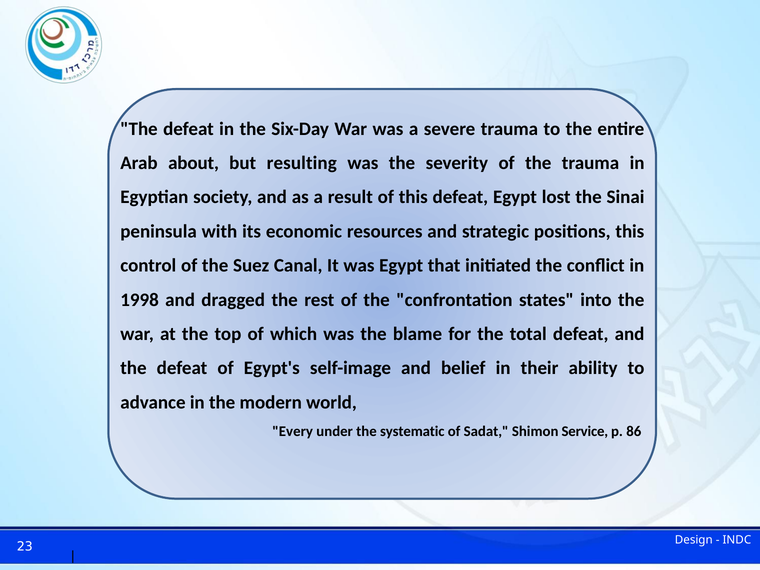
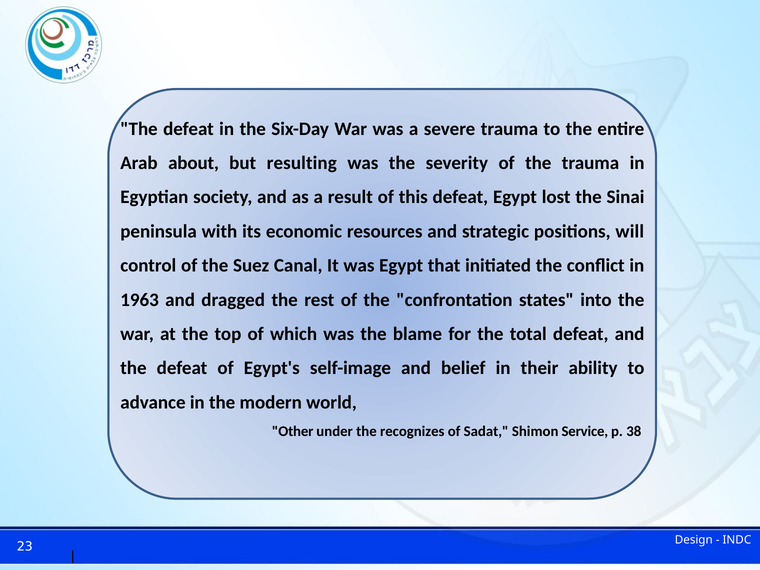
positions this: this -> will
1998: 1998 -> 1963
Every: Every -> Other
systematic: systematic -> recognizes
86: 86 -> 38
